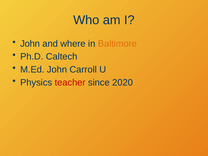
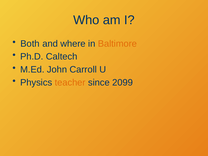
John at (30, 44): John -> Both
teacher colour: red -> orange
2020: 2020 -> 2099
